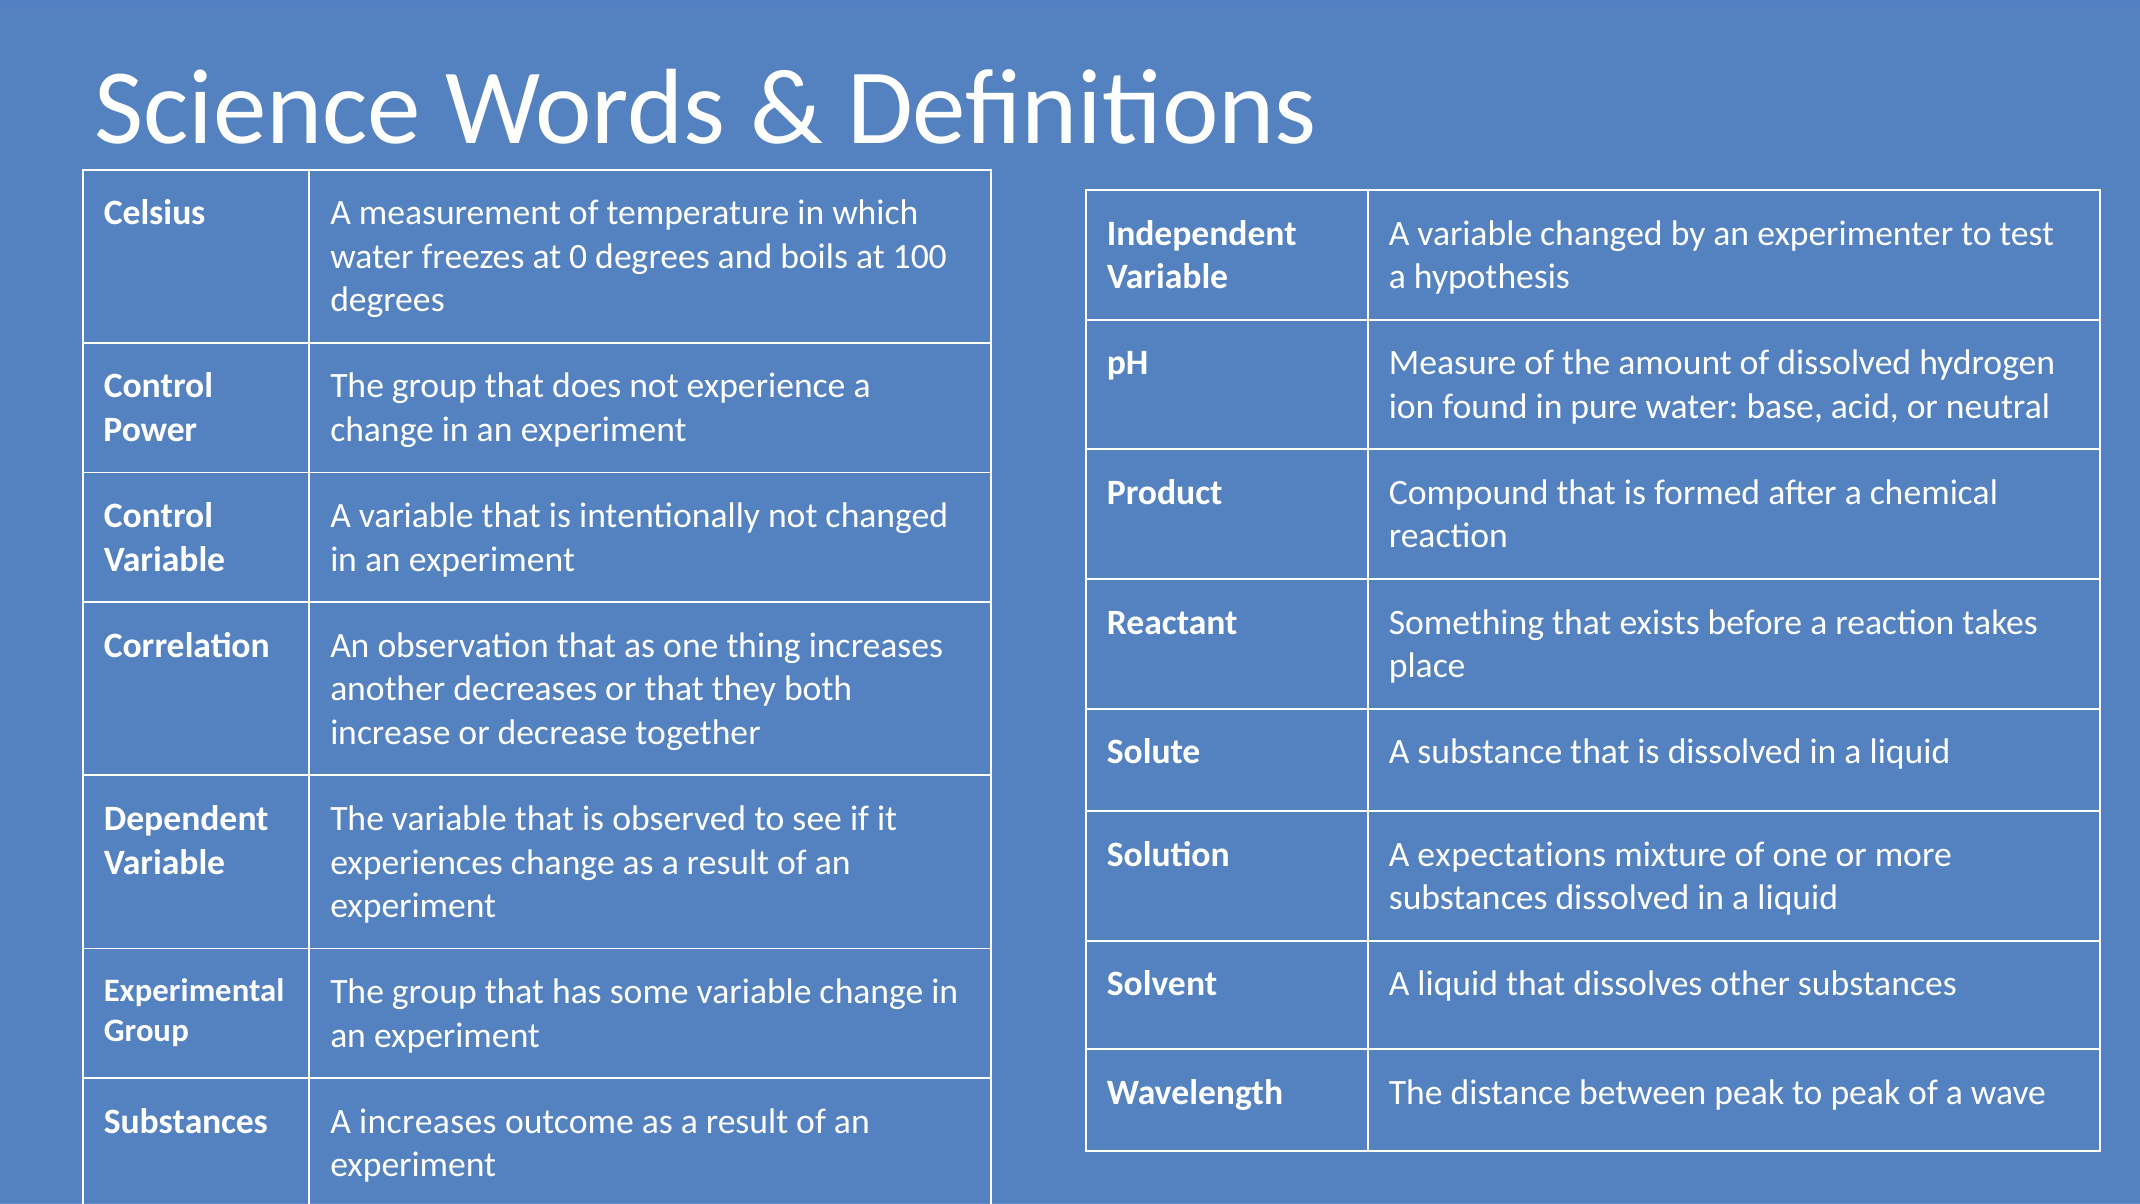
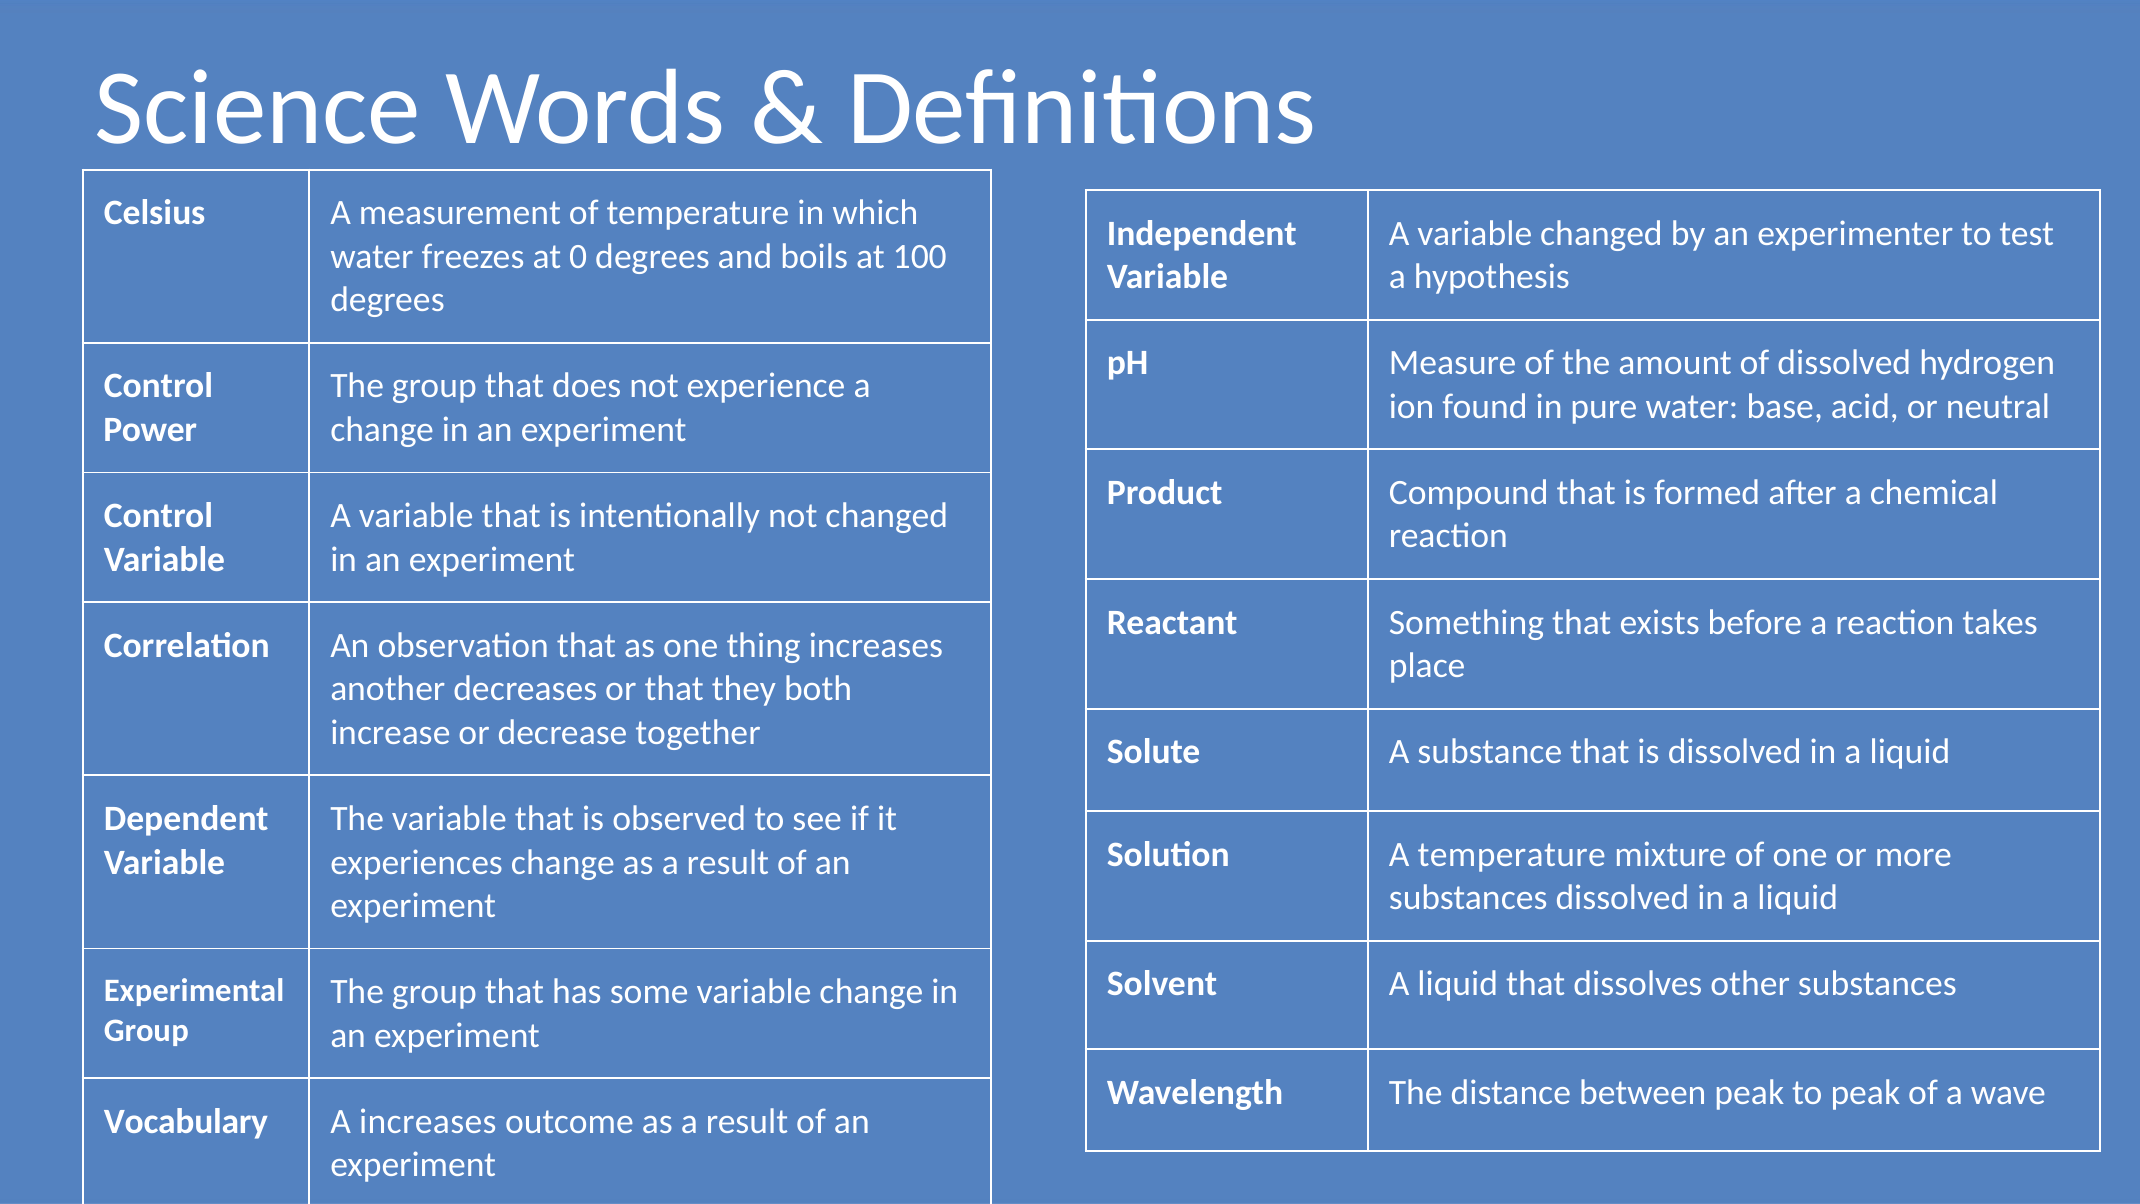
A expectations: expectations -> temperature
Substances at (186, 1121): Substances -> Vocabulary
